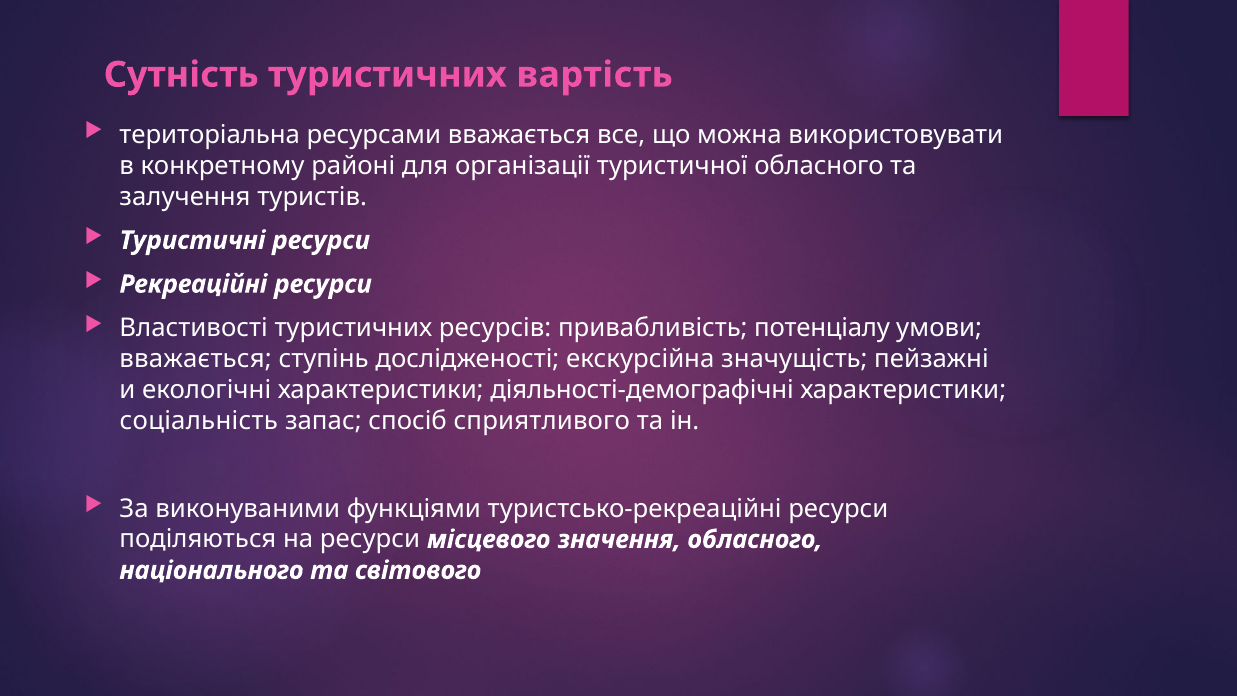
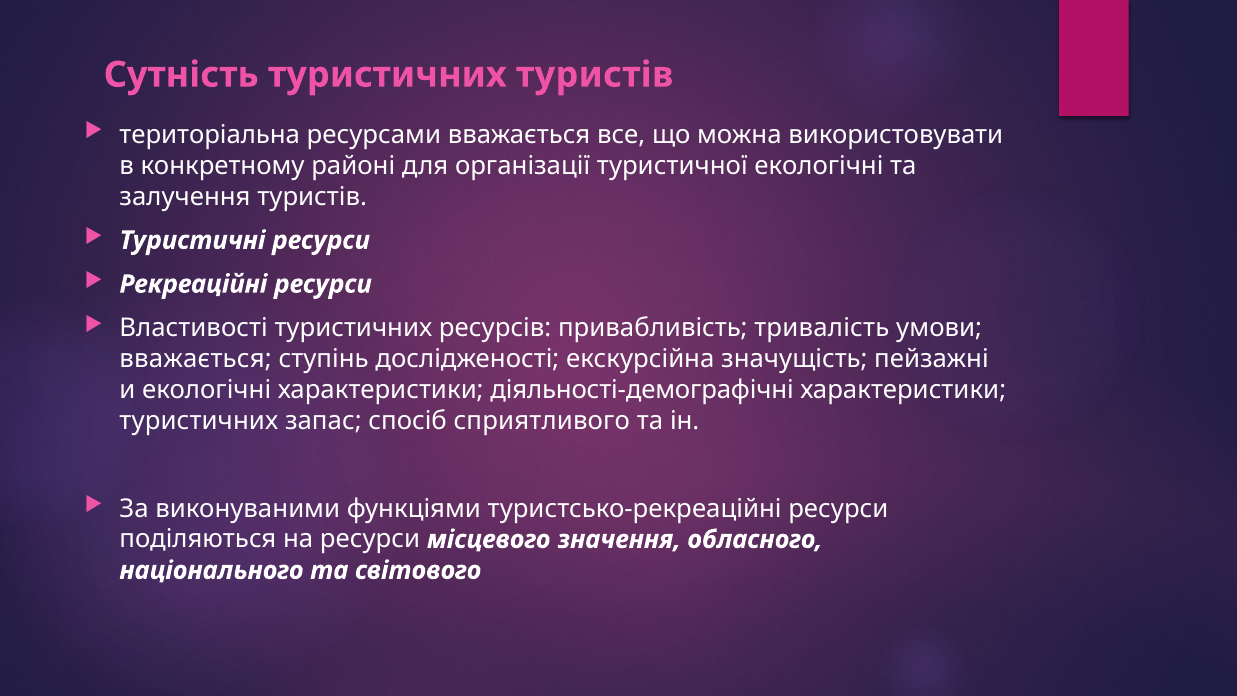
туристичних вартість: вартість -> туристів
туристичної обласного: обласного -> екологічні
потенціалу: потенціалу -> тривалість
соціальність at (199, 421): соціальність -> туристичних
